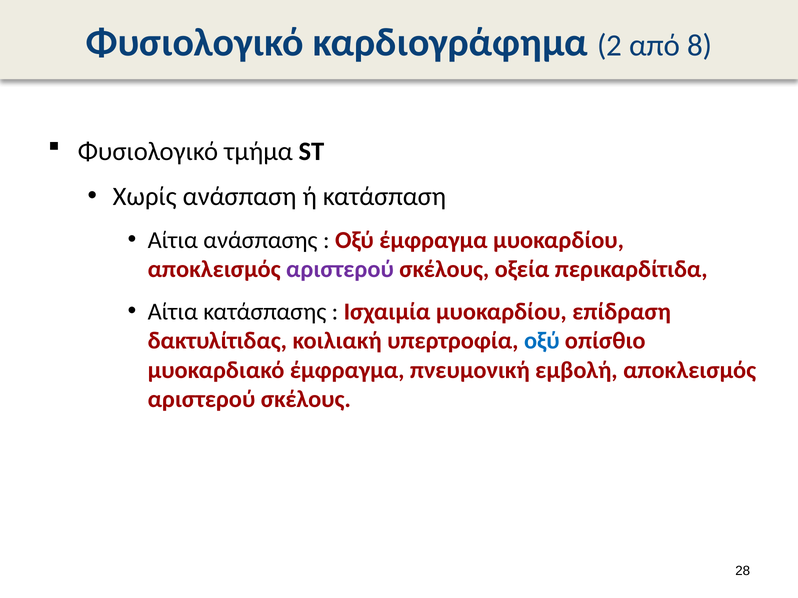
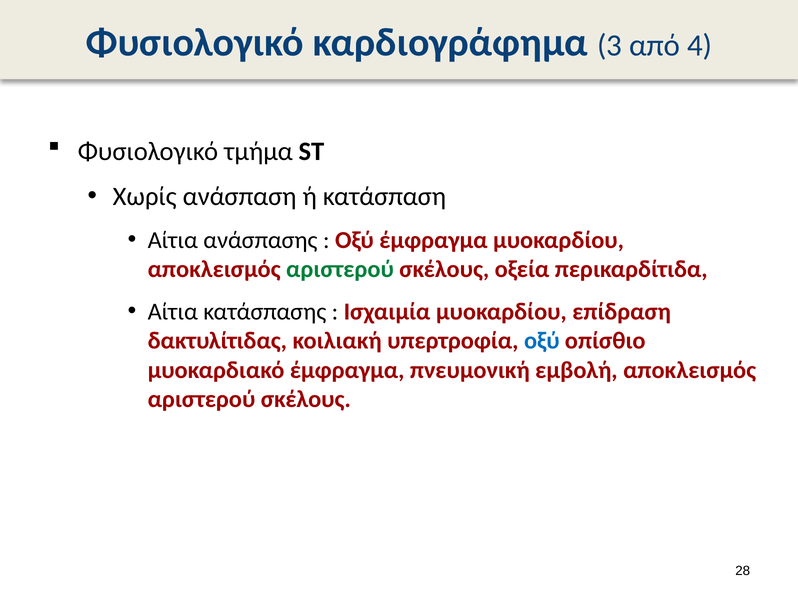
2: 2 -> 3
8: 8 -> 4
αριστερού at (340, 269) colour: purple -> green
